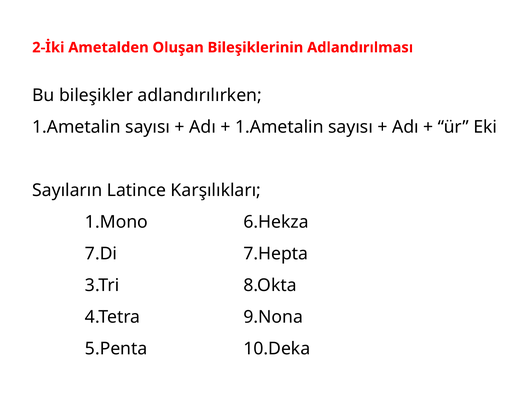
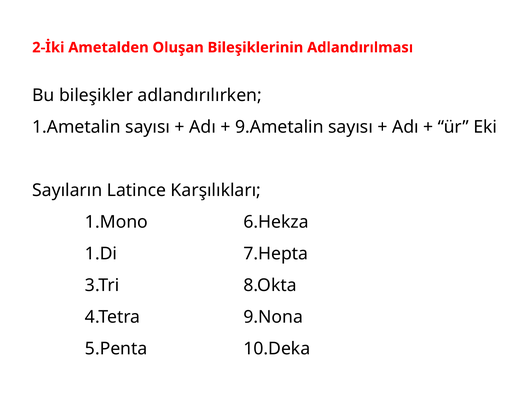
1.Ametalin at (279, 127): 1.Ametalin -> 9.Ametalin
7.Di: 7.Di -> 1.Di
